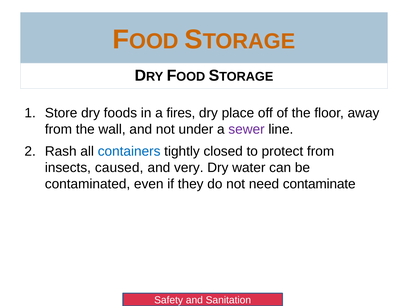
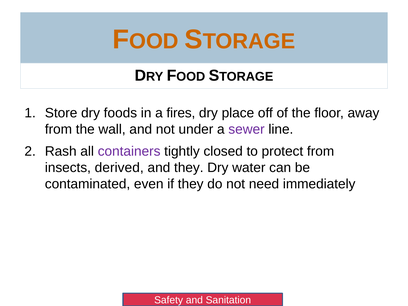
containers colour: blue -> purple
caused: caused -> derived
and very: very -> they
contaminate: contaminate -> immediately
